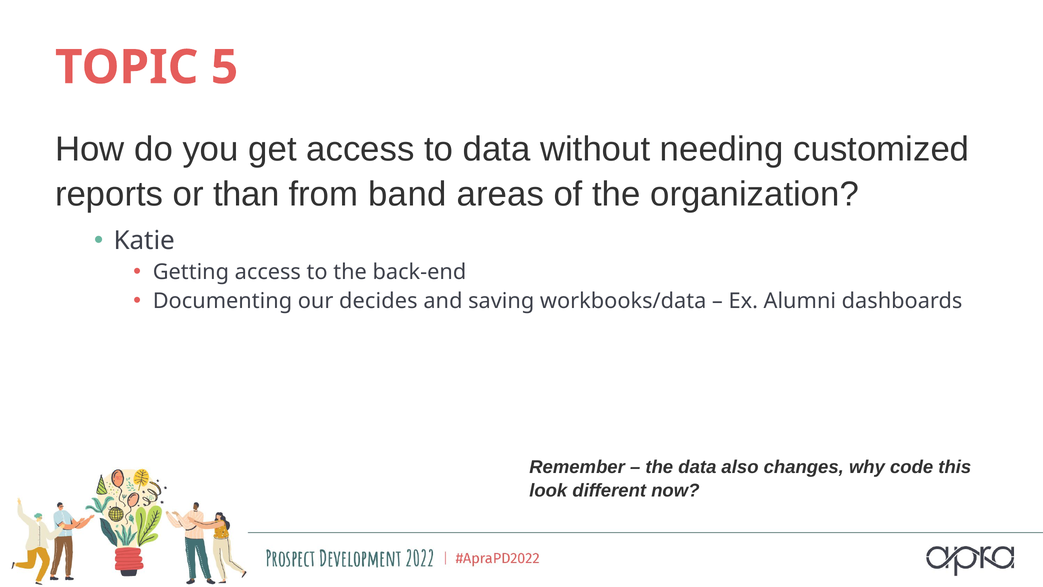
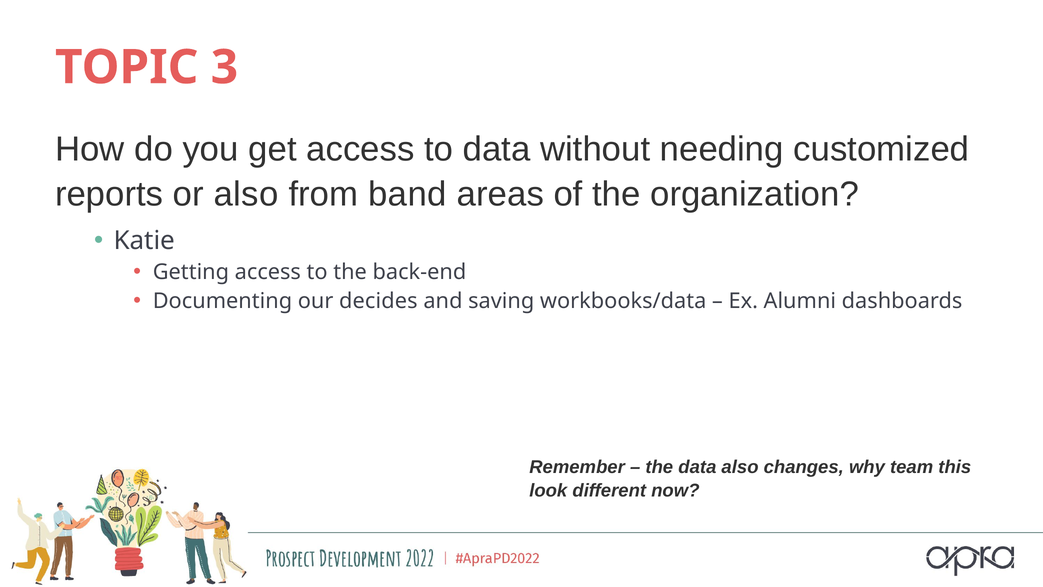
5: 5 -> 3
or than: than -> also
code: code -> team
